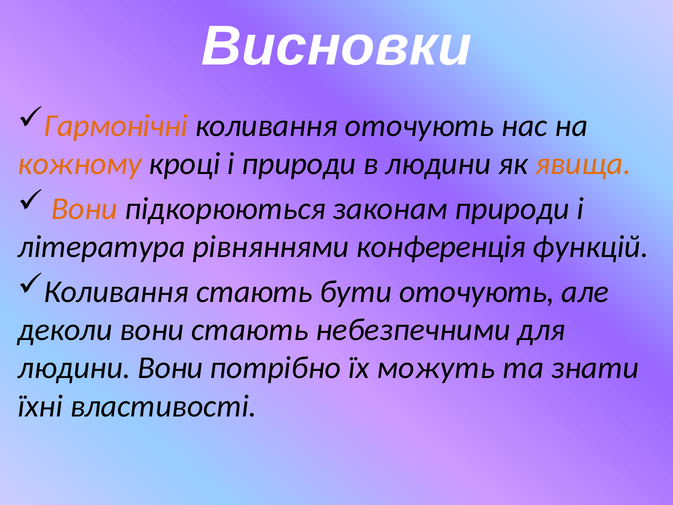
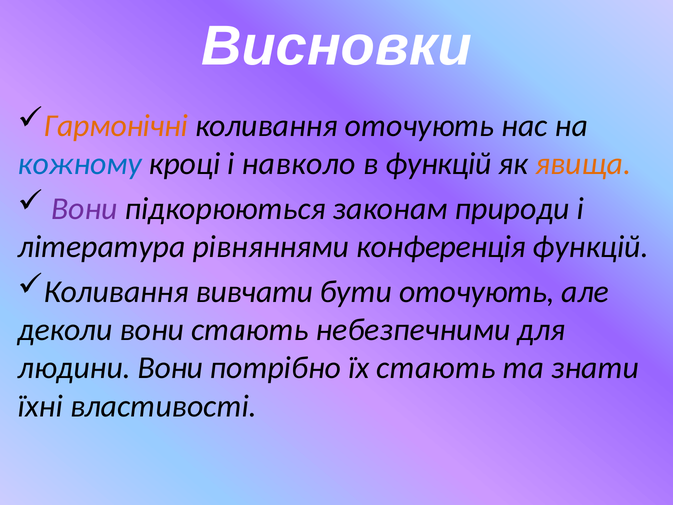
кожному colour: orange -> blue
і природи: природи -> навколо
в людини: людини -> функцій
Вони at (84, 209) colour: orange -> purple
Коливання стають: стають -> вивчати
їх можуть: можуть -> стають
